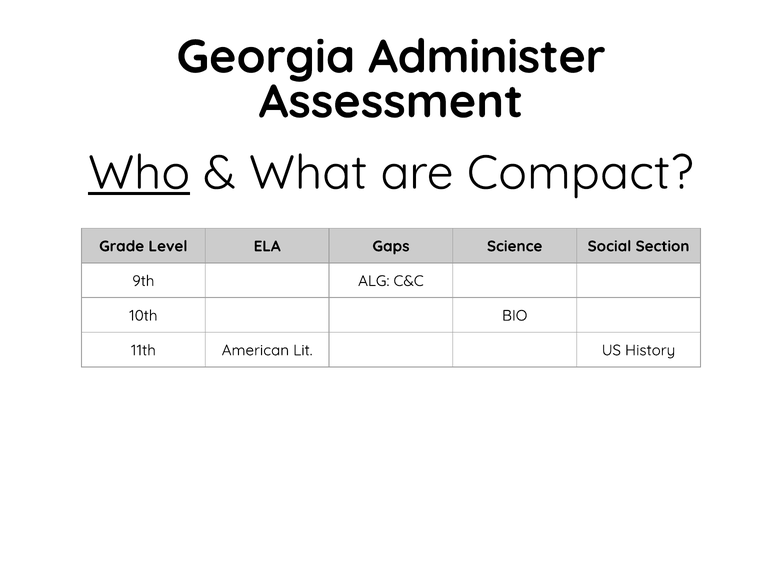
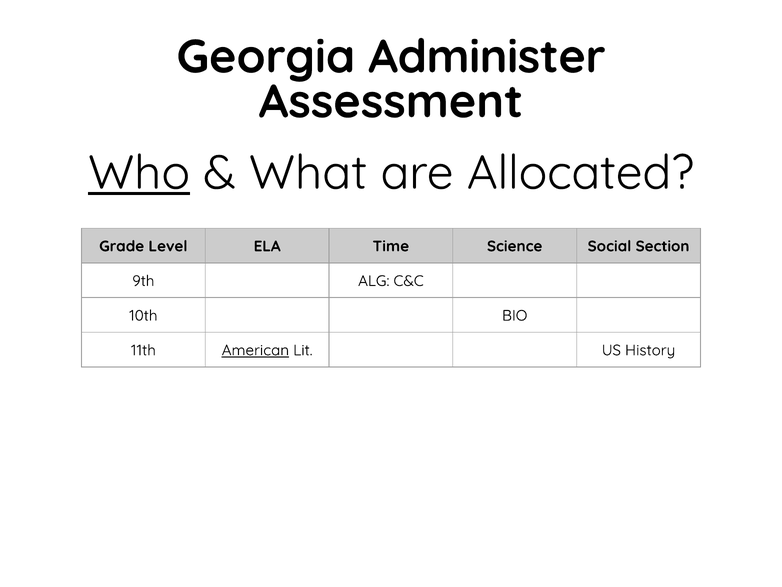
Compact: Compact -> Allocated
Gaps: Gaps -> Time
American underline: none -> present
